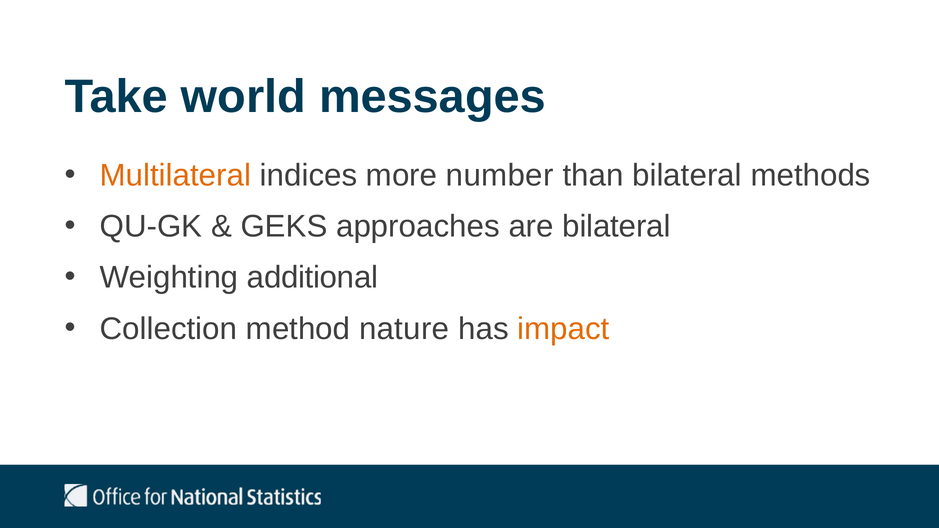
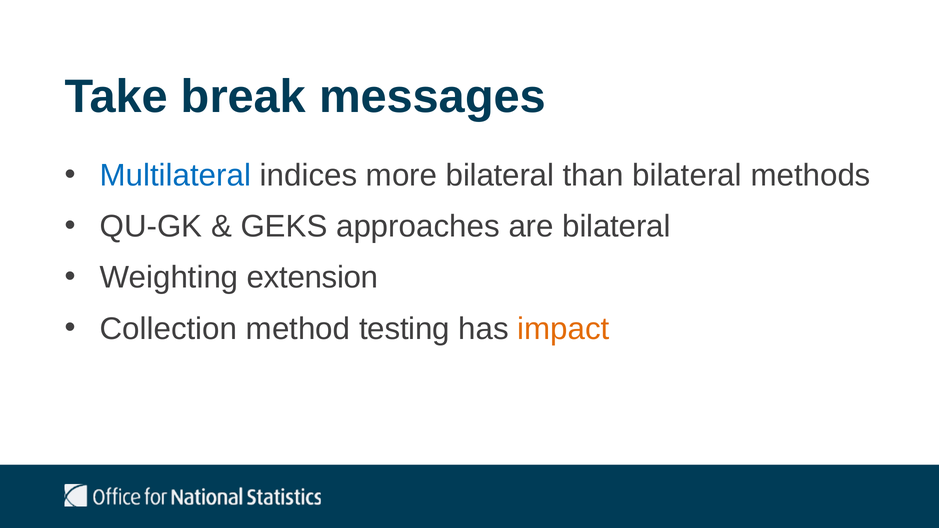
world: world -> break
Multilateral colour: orange -> blue
more number: number -> bilateral
additional: additional -> extension
nature: nature -> testing
